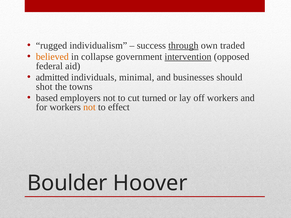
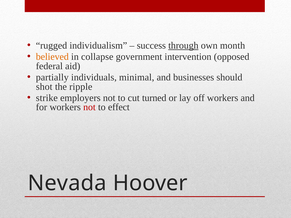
traded: traded -> month
intervention underline: present -> none
admitted: admitted -> partially
towns: towns -> ripple
based: based -> strike
not at (89, 107) colour: orange -> red
Boulder: Boulder -> Nevada
